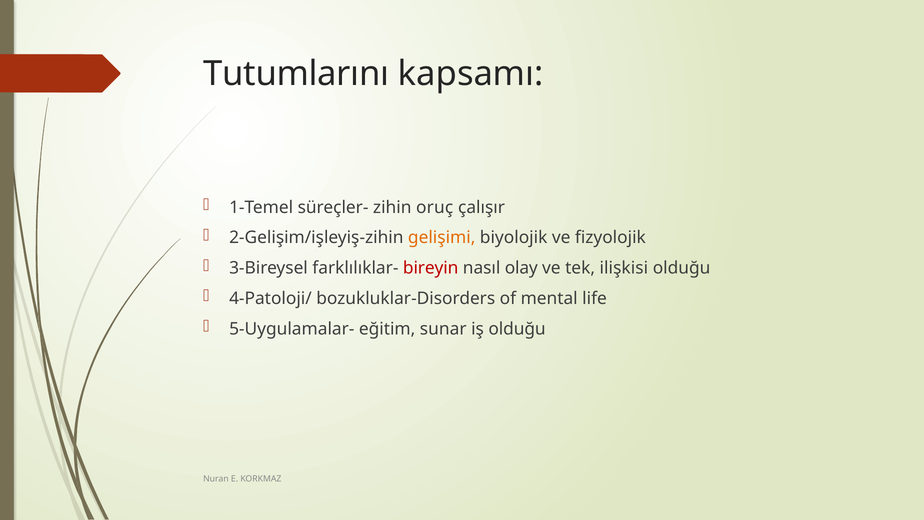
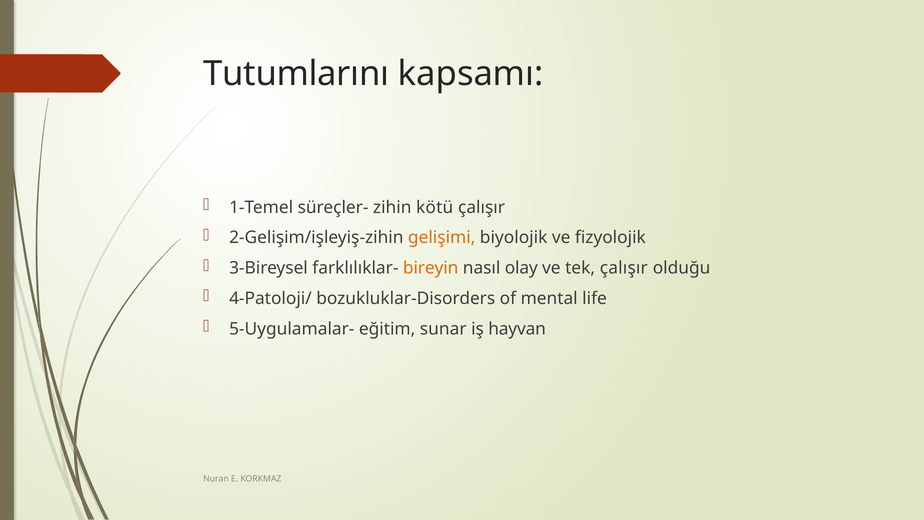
oruç: oruç -> kötü
bireyin colour: red -> orange
tek ilişkisi: ilişkisi -> çalışır
iş olduğu: olduğu -> hayvan
